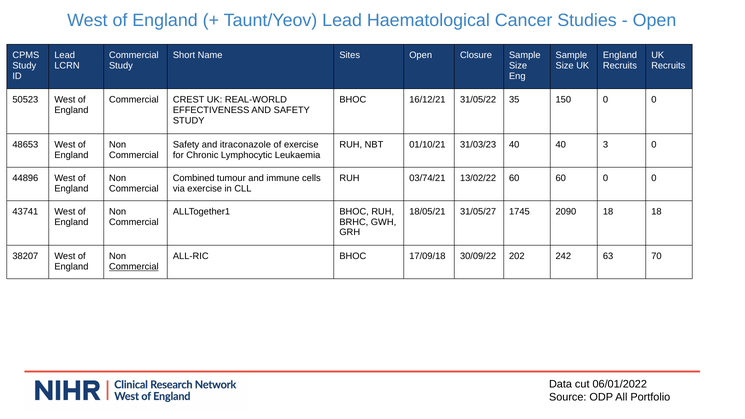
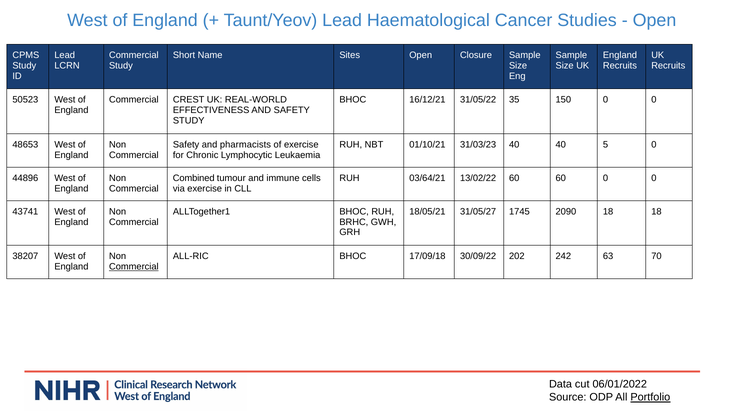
itraconazole: itraconazole -> pharmacists
3: 3 -> 5
03/74/21: 03/74/21 -> 03/64/21
Portfolio underline: none -> present
